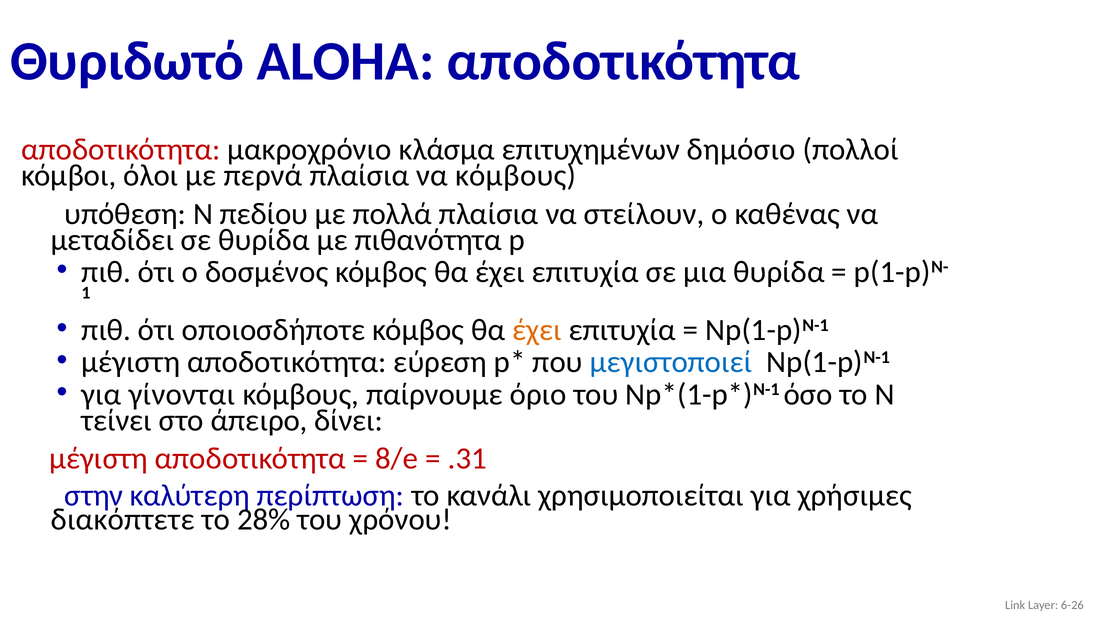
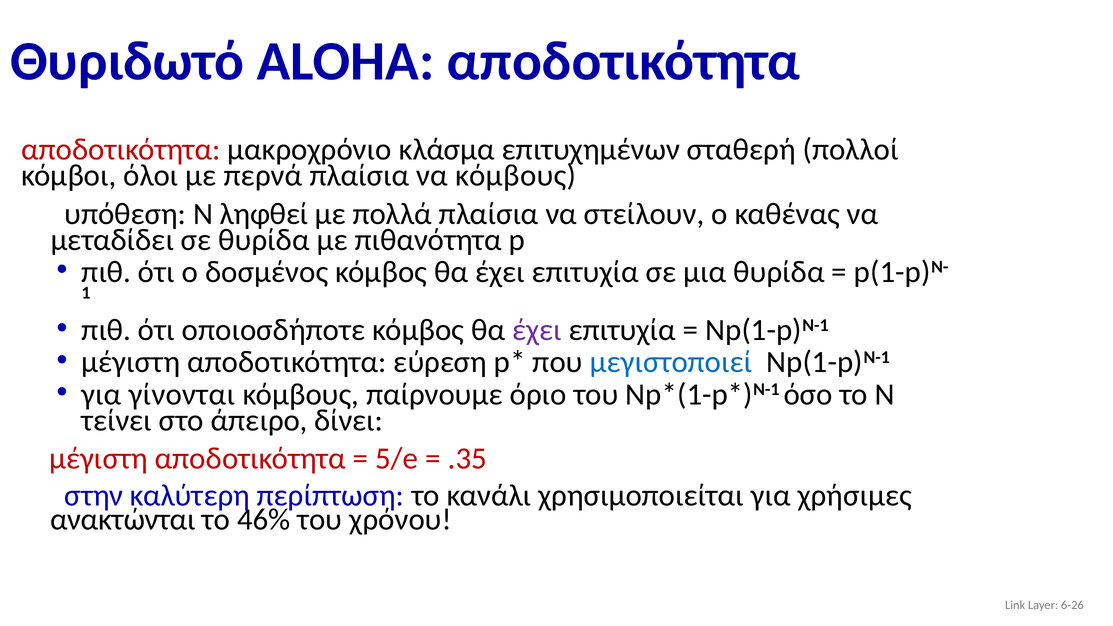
δημόσιο: δημόσιο -> σταθερή
πεδίου: πεδίου -> ληφθεί
έχει at (537, 330) colour: orange -> purple
8/e: 8/e -> 5/e
.31: .31 -> .35
διακόπτετε: διακόπτετε -> ανακτώνται
28%: 28% -> 46%
